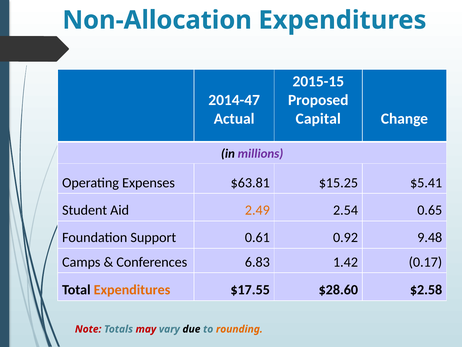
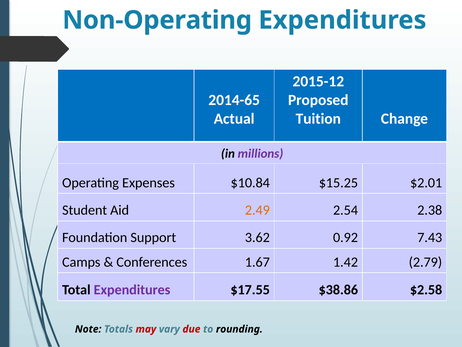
Non-Allocation: Non-Allocation -> Non-Operating
2015-15: 2015-15 -> 2015-12
2014-47: 2014-47 -> 2014-65
Capital: Capital -> Tuition
$63.81: $63.81 -> $10.84
$5.41: $5.41 -> $2.01
0.65: 0.65 -> 2.38
0.61: 0.61 -> 3.62
9.48: 9.48 -> 7.43
6.83: 6.83 -> 1.67
0.17: 0.17 -> 2.79
Expenditures at (132, 289) colour: orange -> purple
$28.60: $28.60 -> $38.86
Note colour: red -> black
due colour: black -> red
rounding colour: orange -> black
